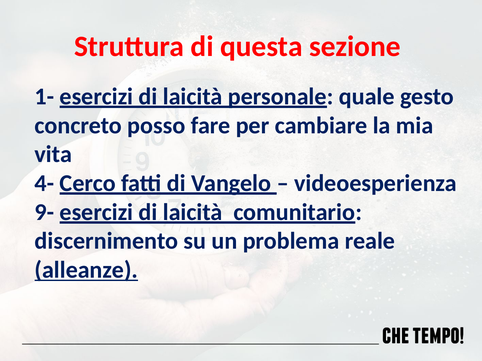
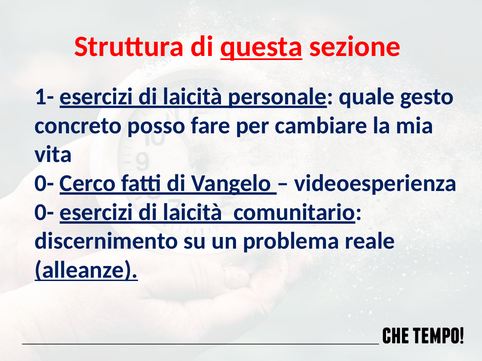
questa underline: none -> present
4- at (44, 184): 4- -> 0-
9- at (44, 212): 9- -> 0-
